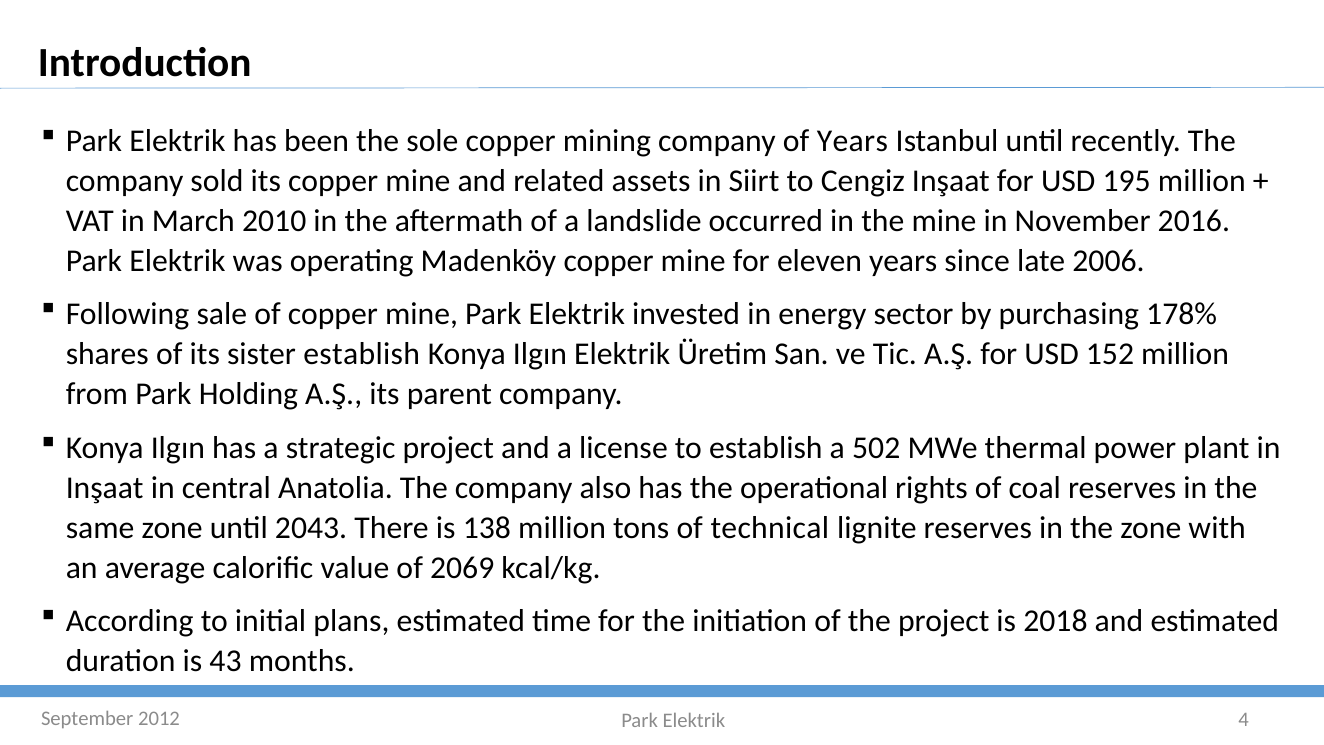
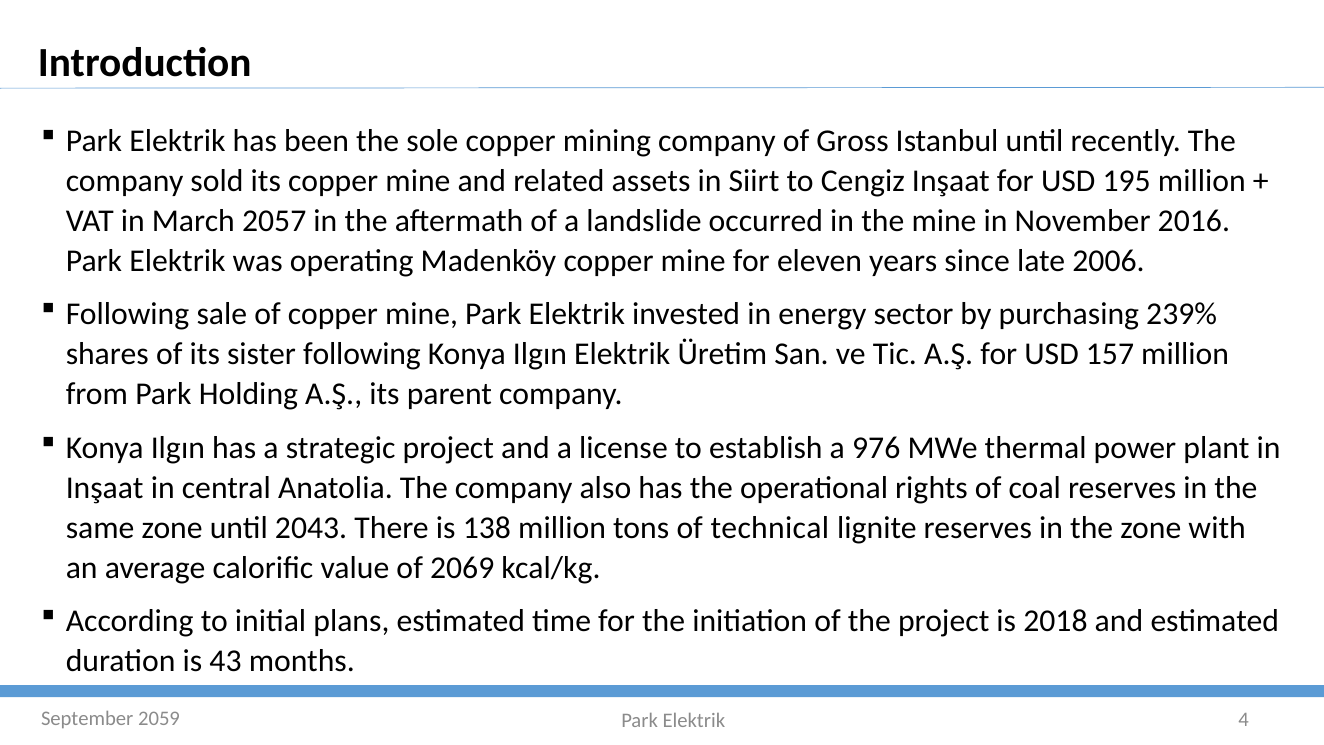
of Years: Years -> Gross
2010: 2010 -> 2057
178%: 178% -> 239%
sister establish: establish -> following
152: 152 -> 157
502: 502 -> 976
2012: 2012 -> 2059
